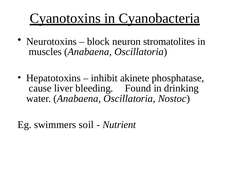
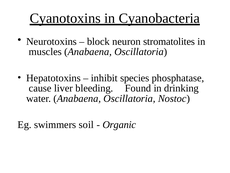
akinete: akinete -> species
Nutrient: Nutrient -> Organic
